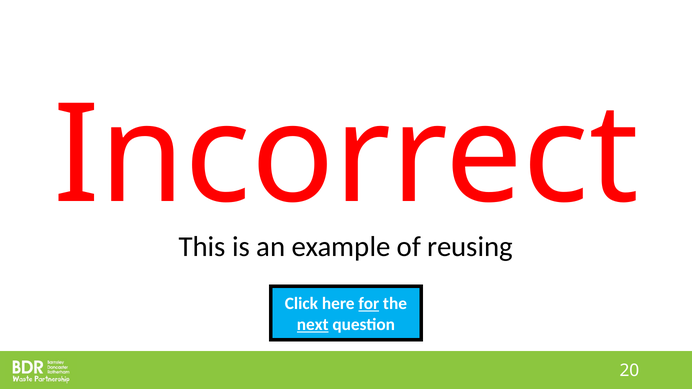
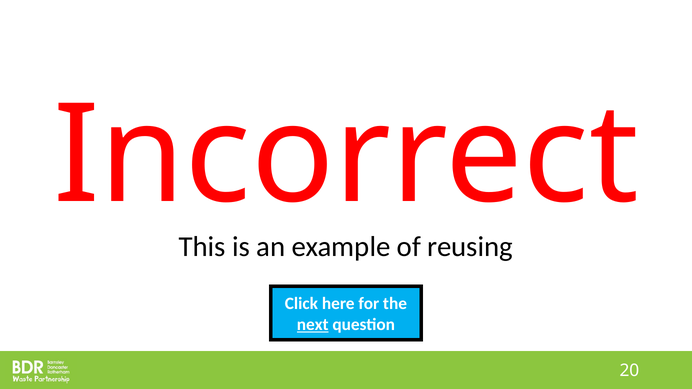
for underline: present -> none
